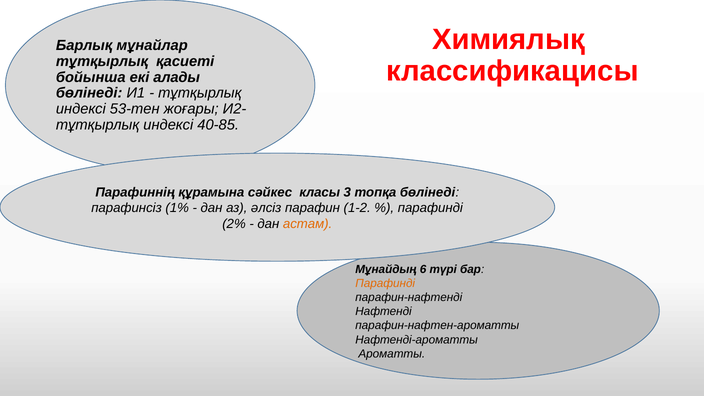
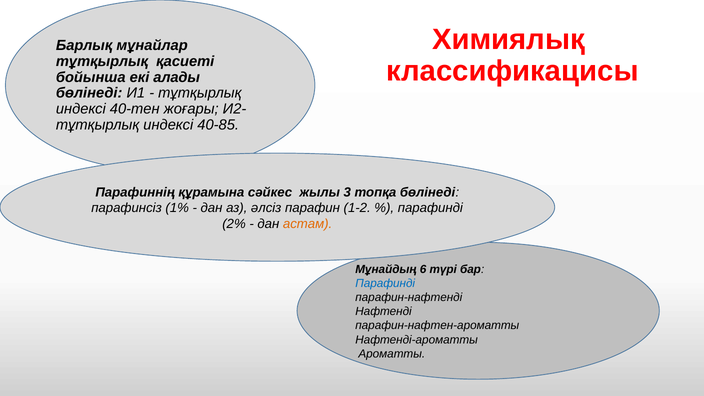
53-тен: 53-тен -> 40-тен
класы: класы -> жылы
Парафинді at (385, 283) colour: orange -> blue
